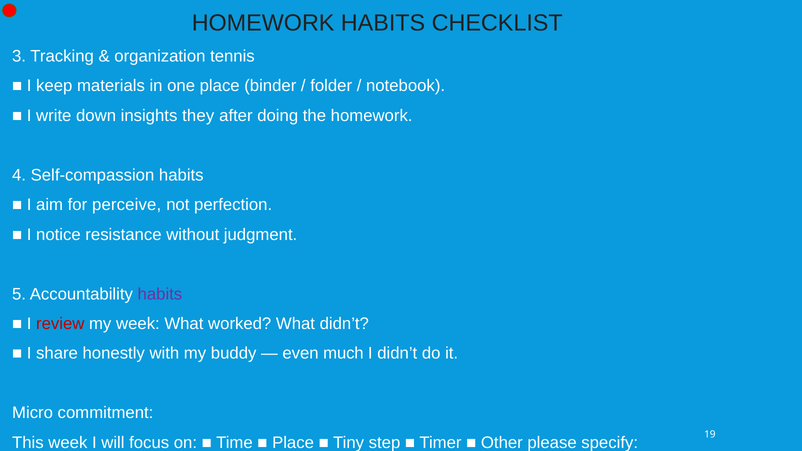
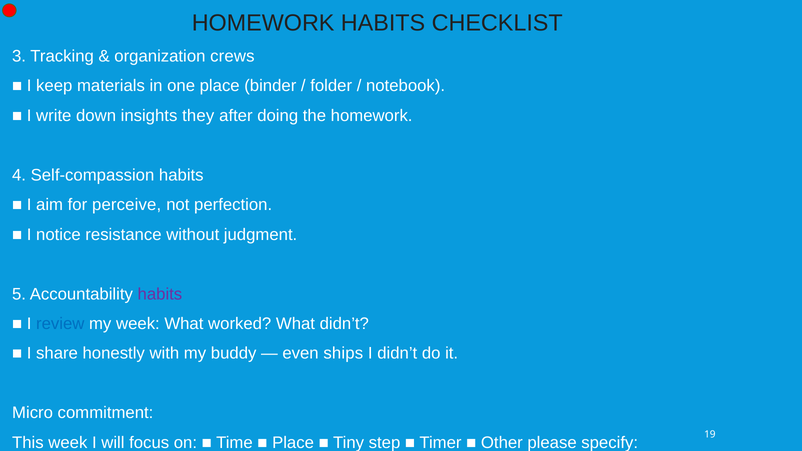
tennis: tennis -> crews
review colour: red -> blue
much: much -> ships
